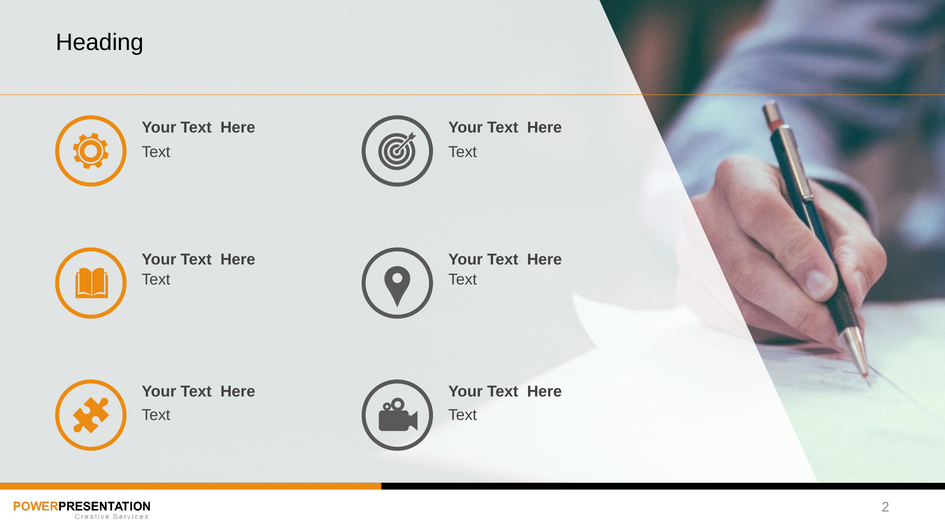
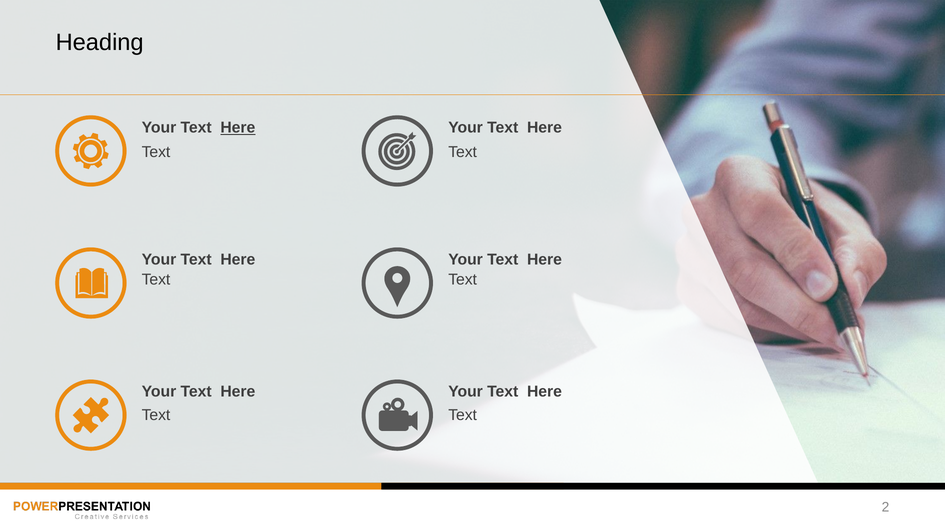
Here at (238, 128) underline: none -> present
